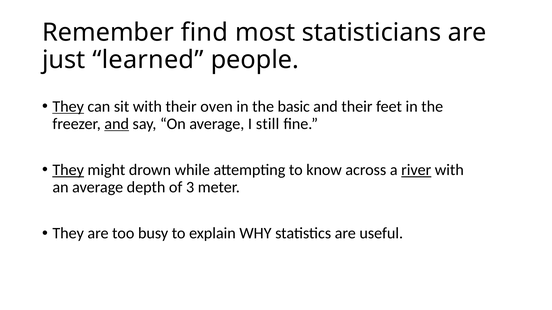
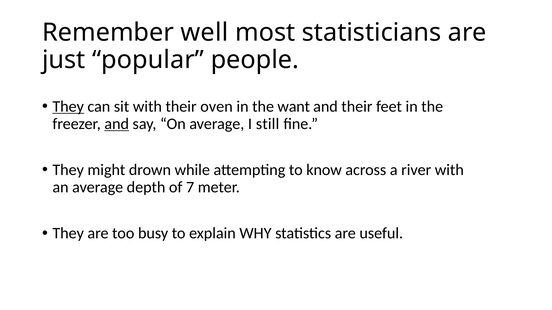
find: find -> well
learned: learned -> popular
basic: basic -> want
They at (68, 170) underline: present -> none
river underline: present -> none
3: 3 -> 7
